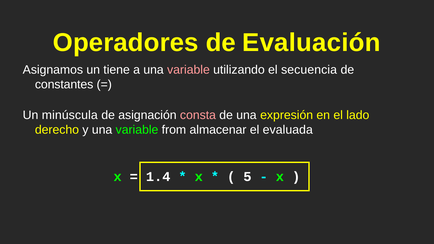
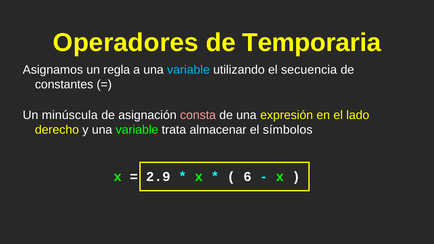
Evaluación: Evaluación -> Temporaria
tiene: tiene -> regla
variable at (188, 70) colour: pink -> light blue
from: from -> trata
evaluada: evaluada -> símbolos
1.4: 1.4 -> 2.9
5: 5 -> 6
